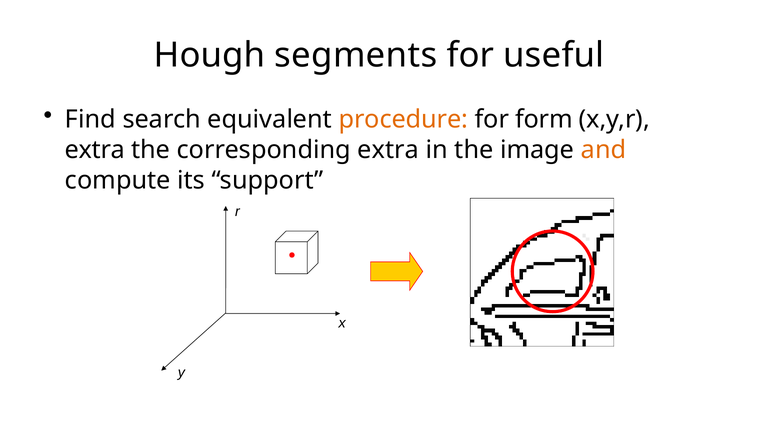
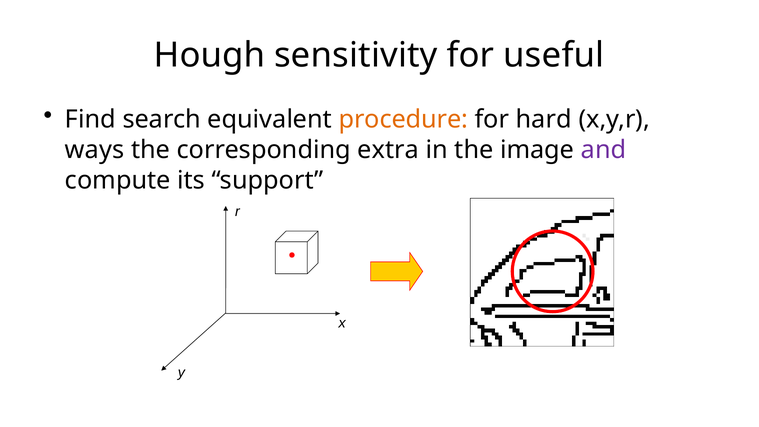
segments: segments -> sensitivity
form: form -> hard
extra at (95, 150): extra -> ways
and colour: orange -> purple
